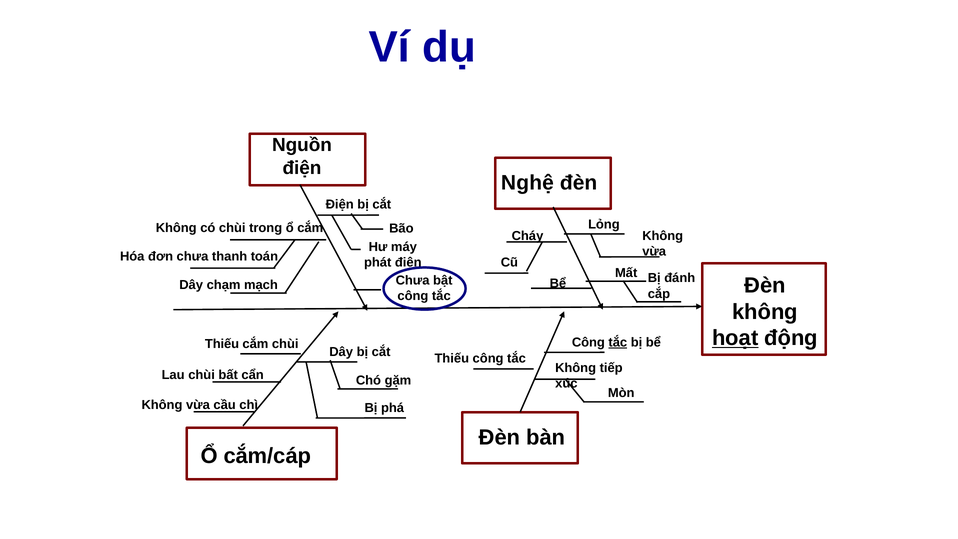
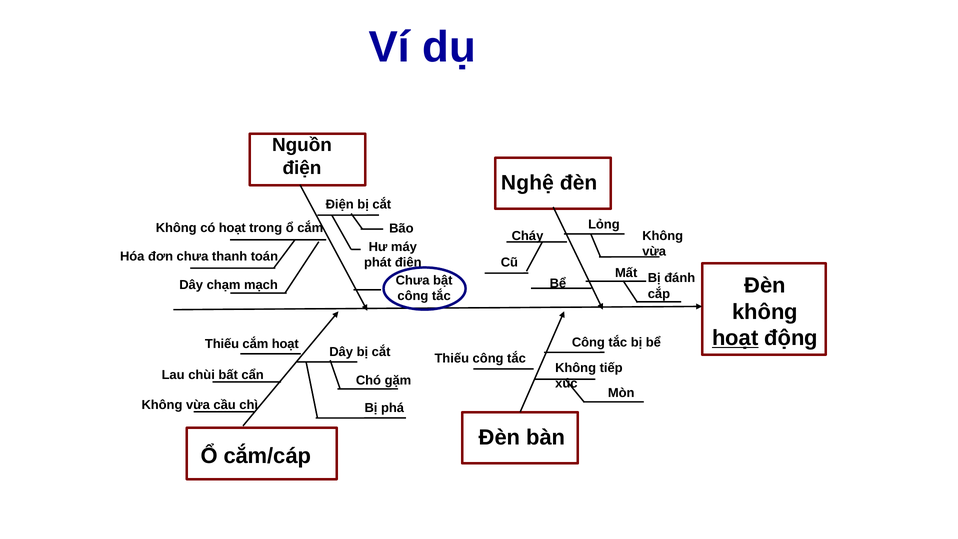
có chùi: chùi -> hoạt
tắc at (618, 342) underline: present -> none
cắm chùi: chùi -> hoạt
